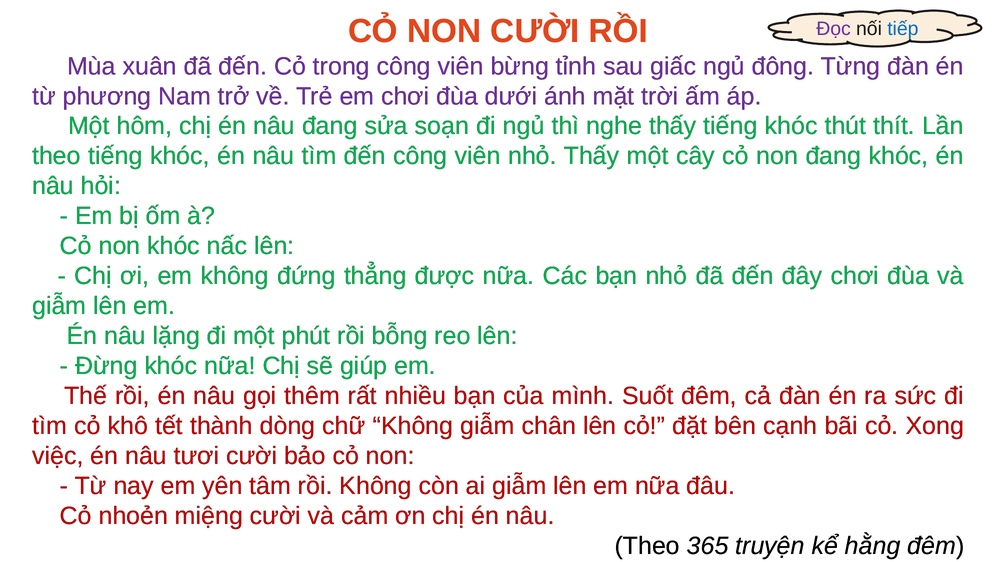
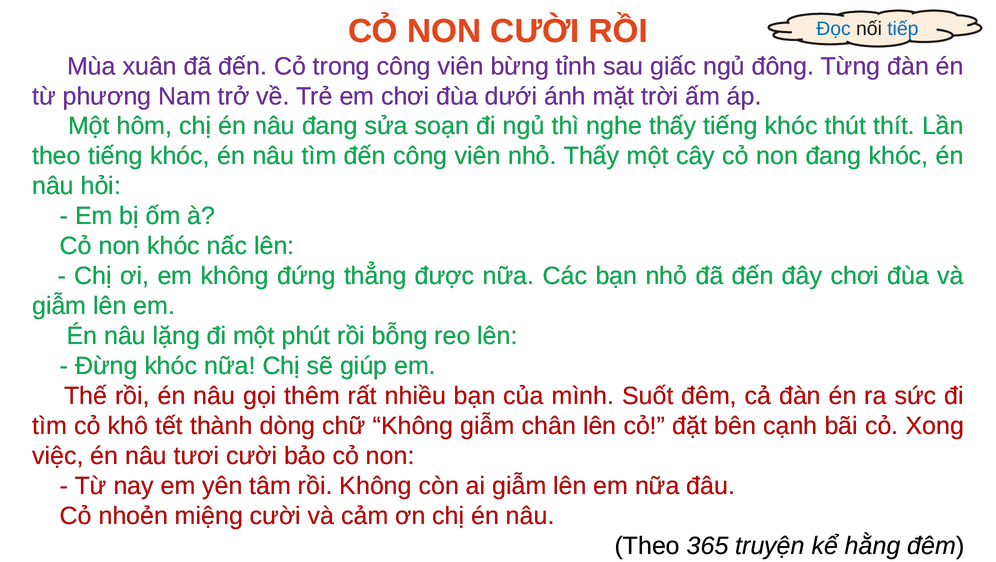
Đọc colour: purple -> blue
